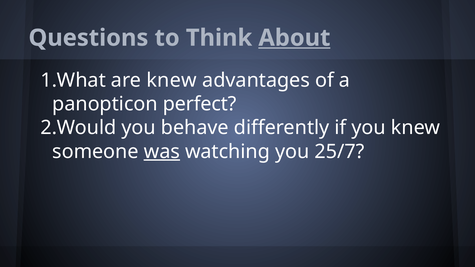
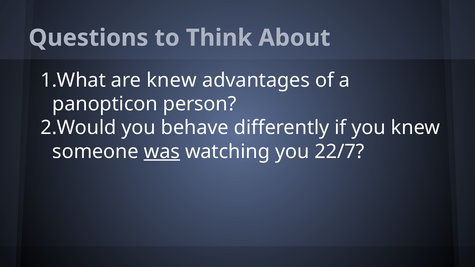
About underline: present -> none
perfect: perfect -> person
25/7: 25/7 -> 22/7
